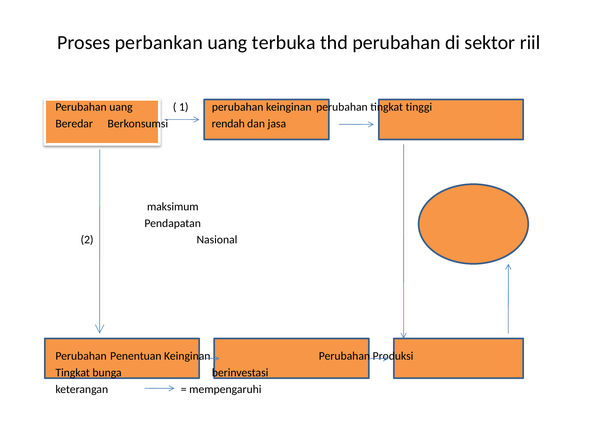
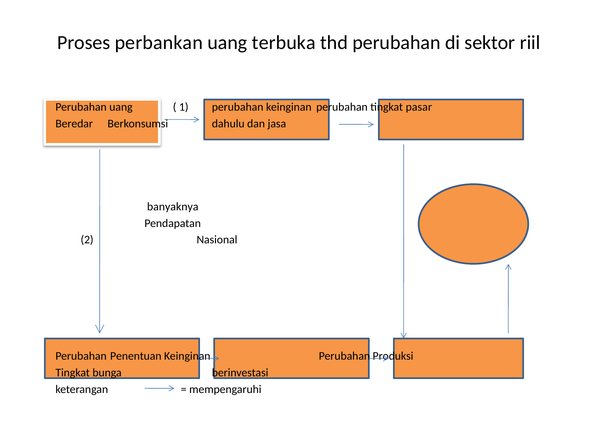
tinggi: tinggi -> pasar
rendah: rendah -> dahulu
maksimum: maksimum -> banyaknya
